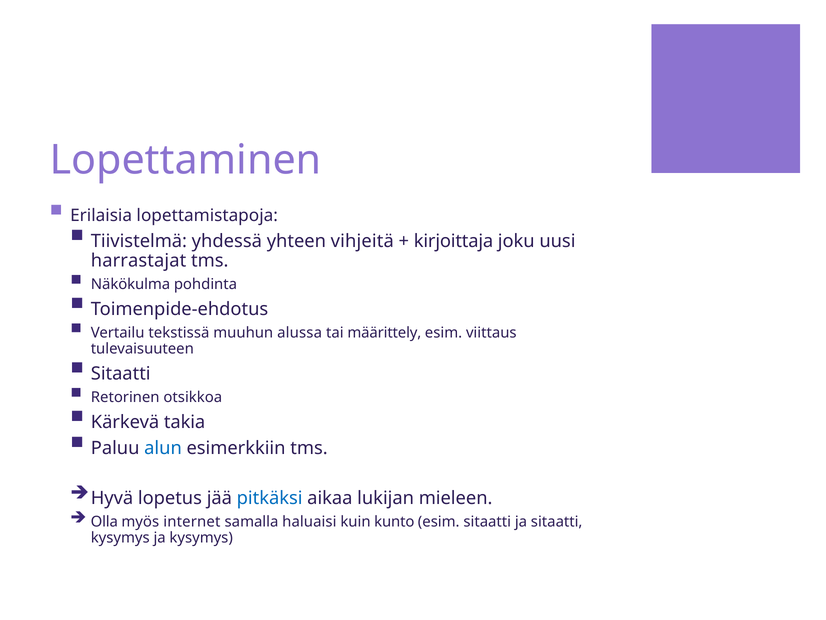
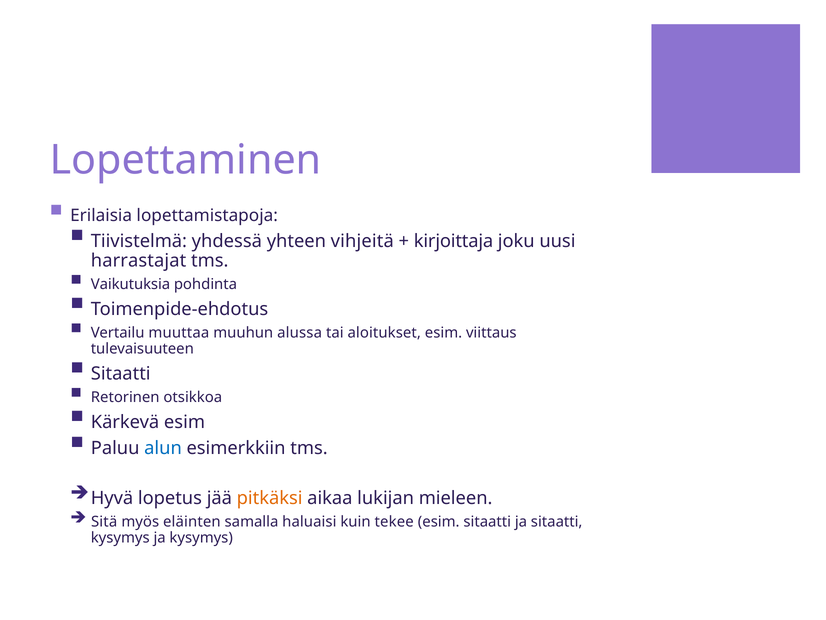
Näkökulma: Näkökulma -> Vaikutuksia
tekstissä: tekstissä -> muuttaa
määrittely: määrittely -> aloitukset
Kärkevä takia: takia -> esim
pitkäksi colour: blue -> orange
Olla: Olla -> Sitä
internet: internet -> eläinten
kunto: kunto -> tekee
